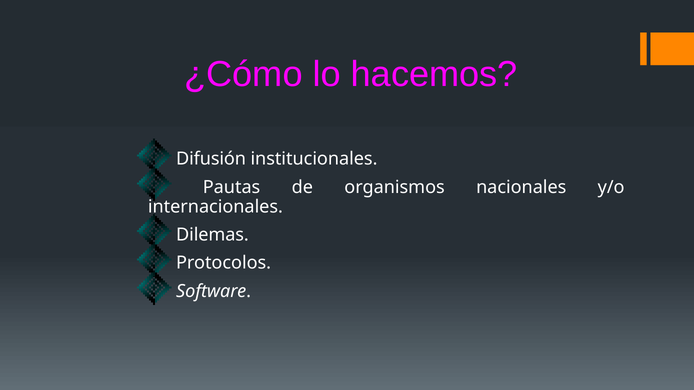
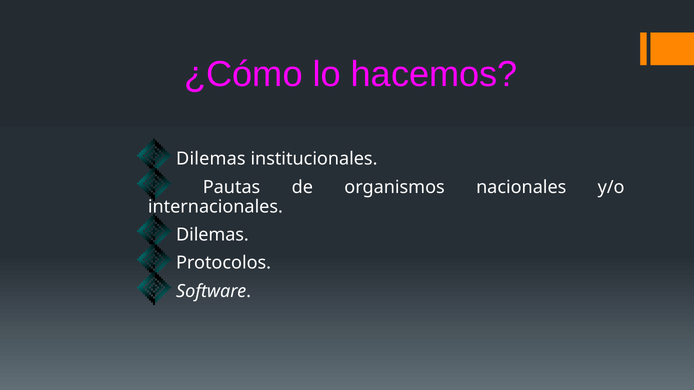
Difusión at (211, 159): Difusión -> Dilemas
